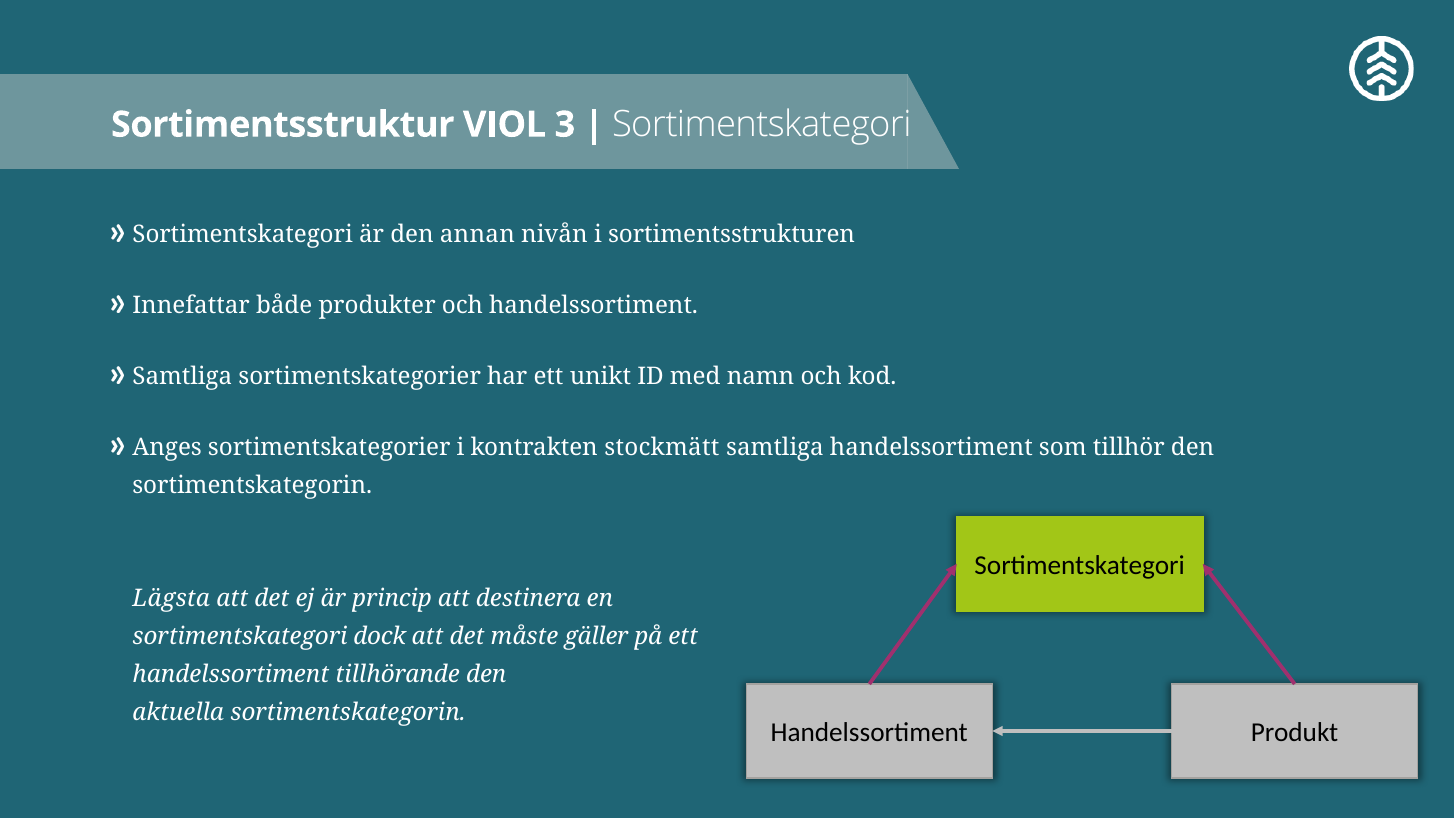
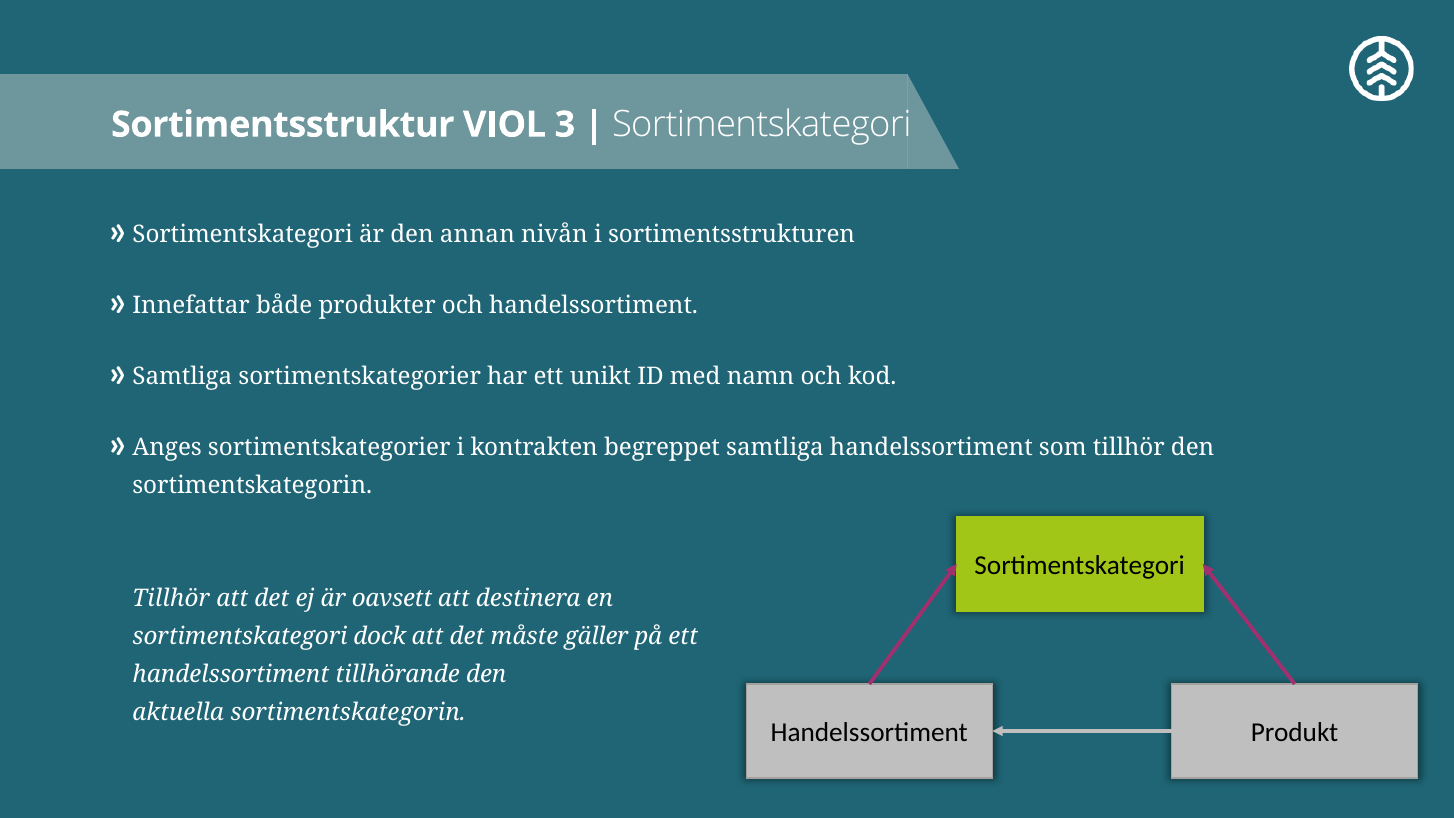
stockmätt: stockmätt -> begreppet
Lägsta at (171, 599): Lägsta -> Tillhör
princip: princip -> oavsett
